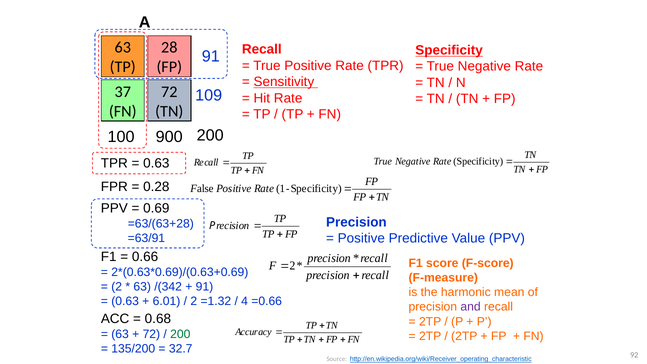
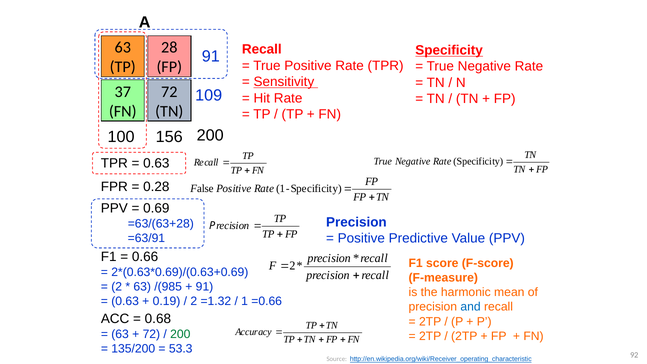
900: 900 -> 156
/(342: /(342 -> /(985
6.01: 6.01 -> 0.19
4 at (245, 301): 4 -> 1
and colour: purple -> blue
32.7: 32.7 -> 53.3
